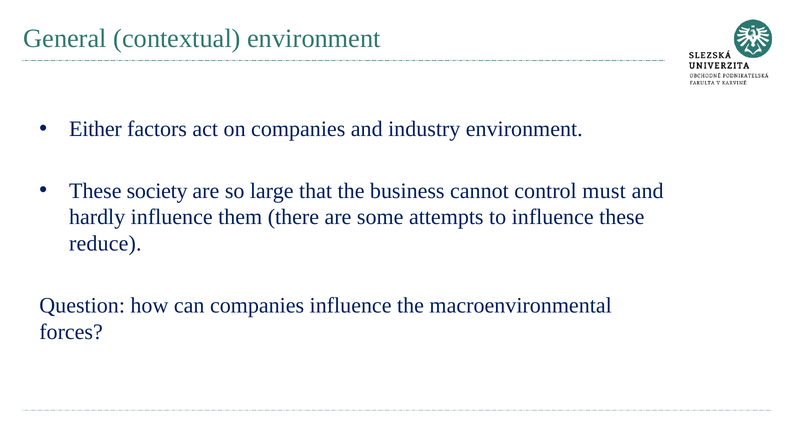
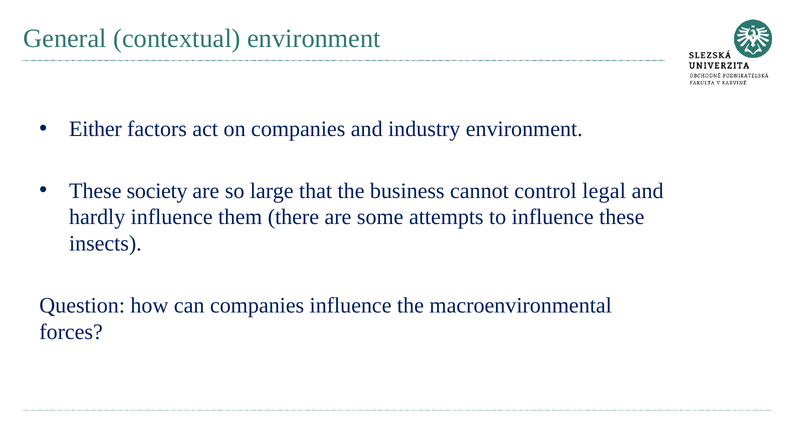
must: must -> legal
reduce: reduce -> insects
